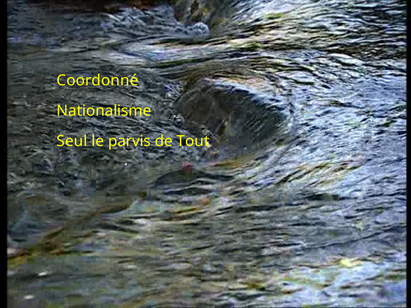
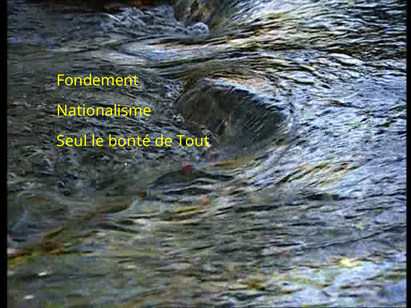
Coordonné: Coordonné -> Fondement
parvis: parvis -> bonté
